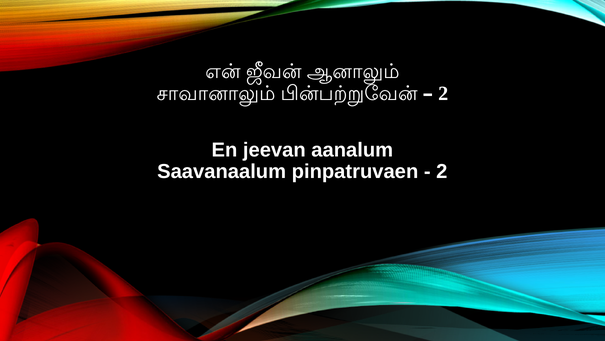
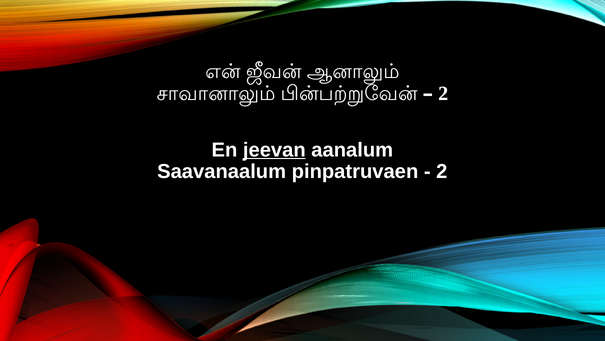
jeevan underline: none -> present
